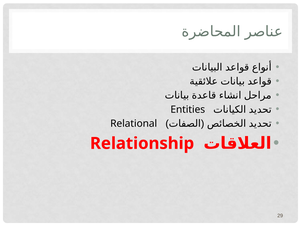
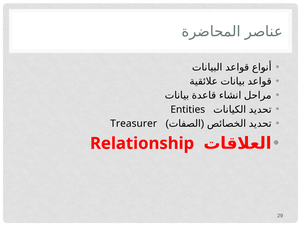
Relational: Relational -> Treasurer
